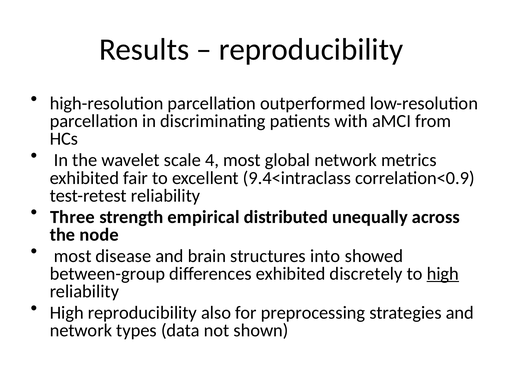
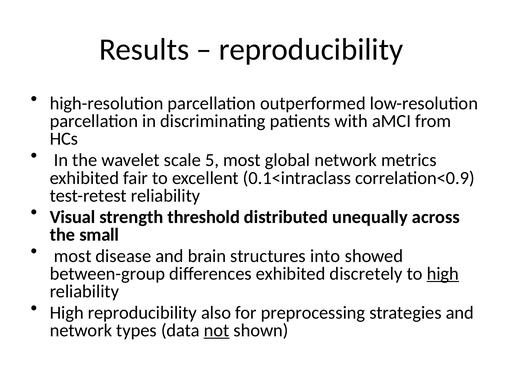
4: 4 -> 5
9.4<intraclass: 9.4<intraclass -> 0.1<intraclass
Three: Three -> Visual
empirical: empirical -> threshold
node: node -> small
not underline: none -> present
